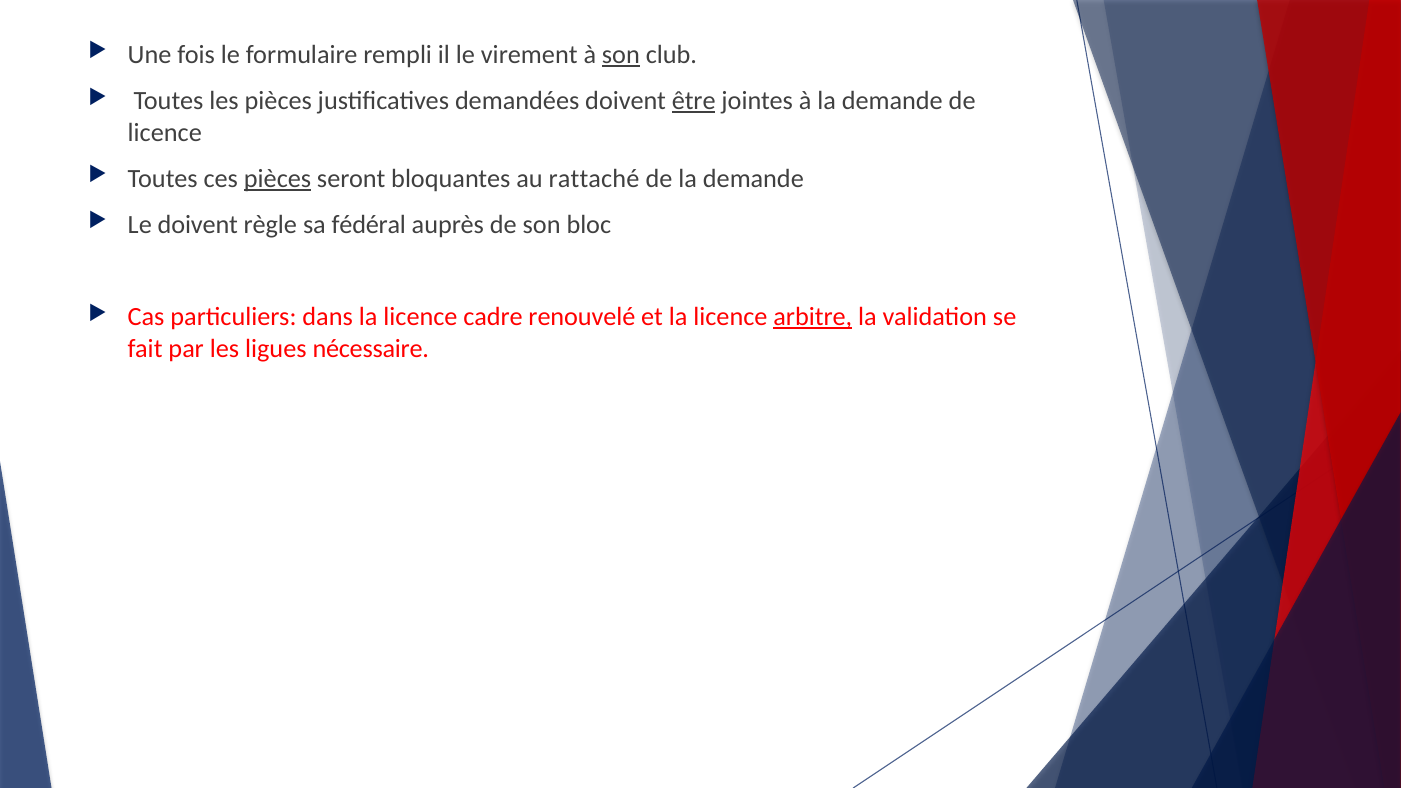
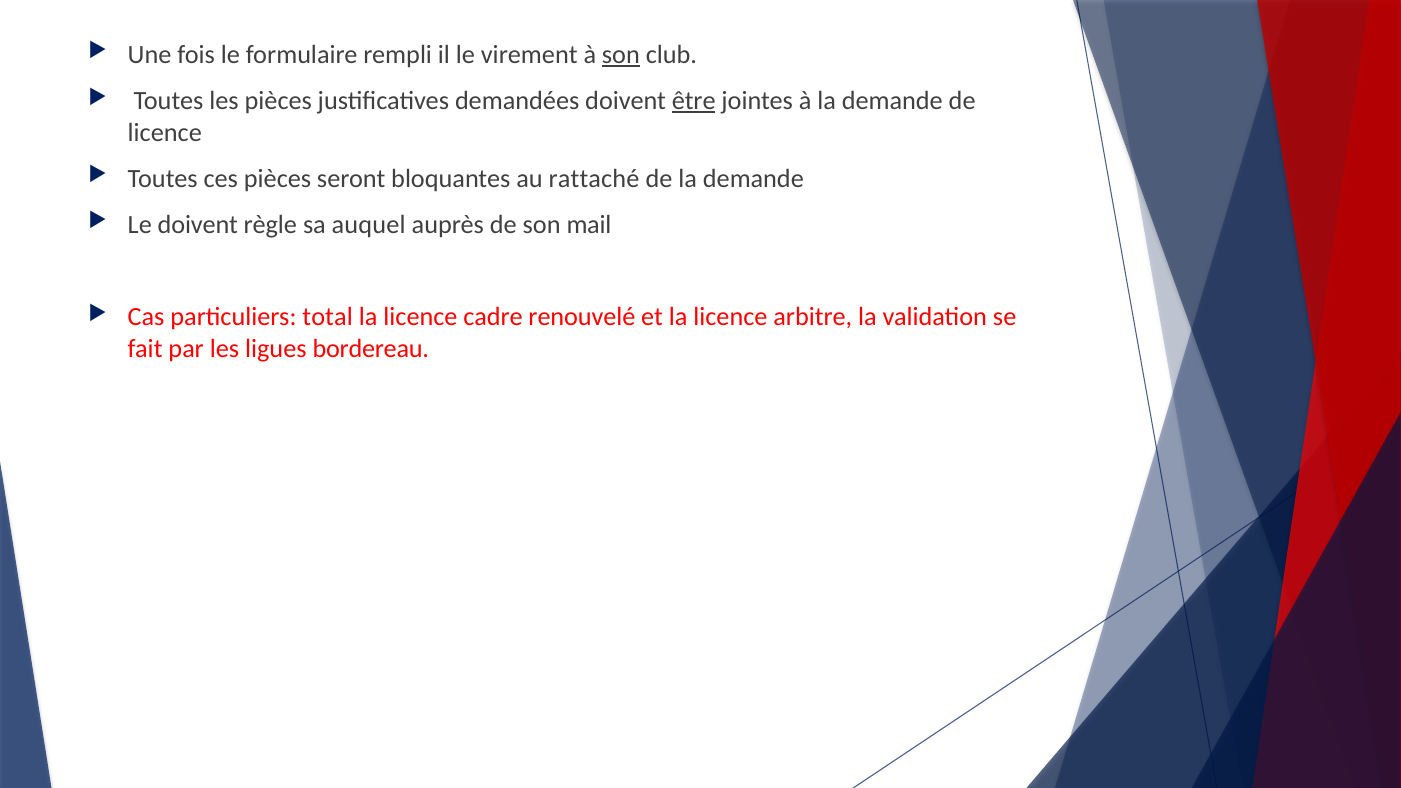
pièces at (278, 179) underline: present -> none
fédéral: fédéral -> auquel
bloc: bloc -> mail
dans: dans -> total
arbitre underline: present -> none
nécessaire: nécessaire -> bordereau
